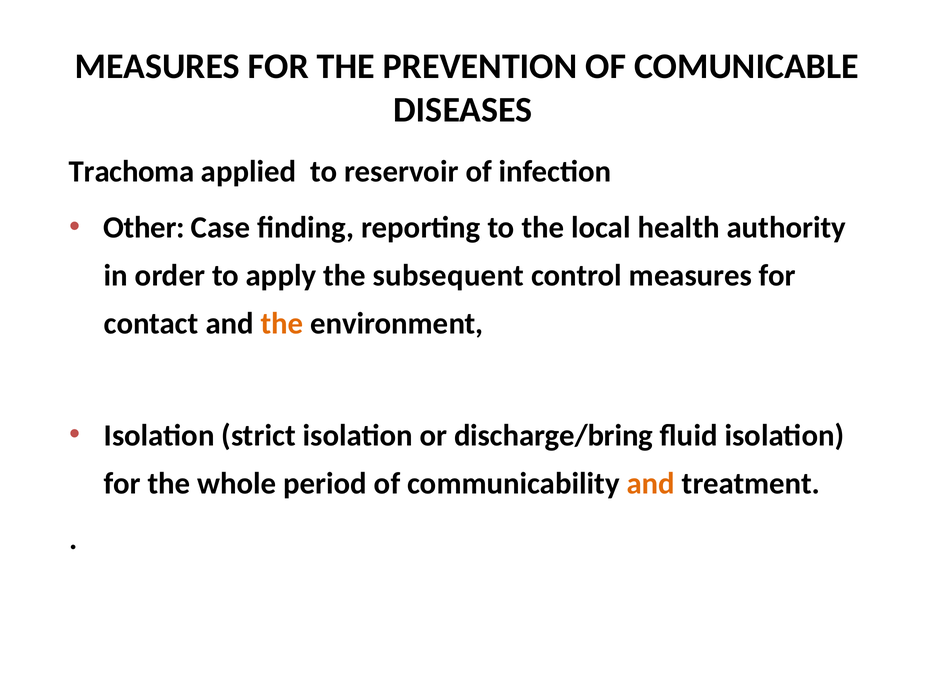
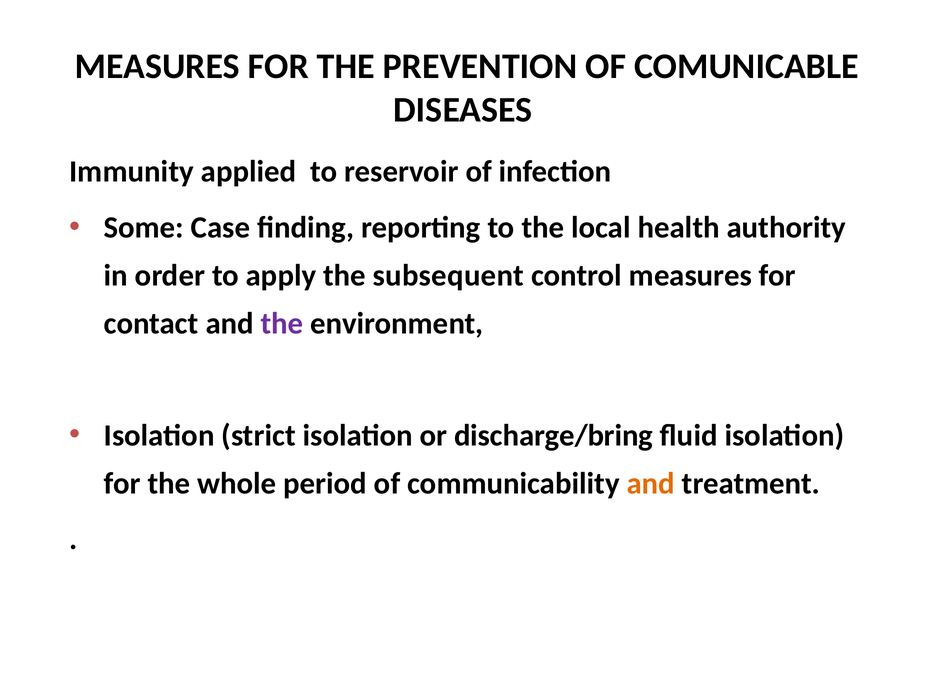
Trachoma: Trachoma -> Immunity
Other: Other -> Some
the at (282, 324) colour: orange -> purple
